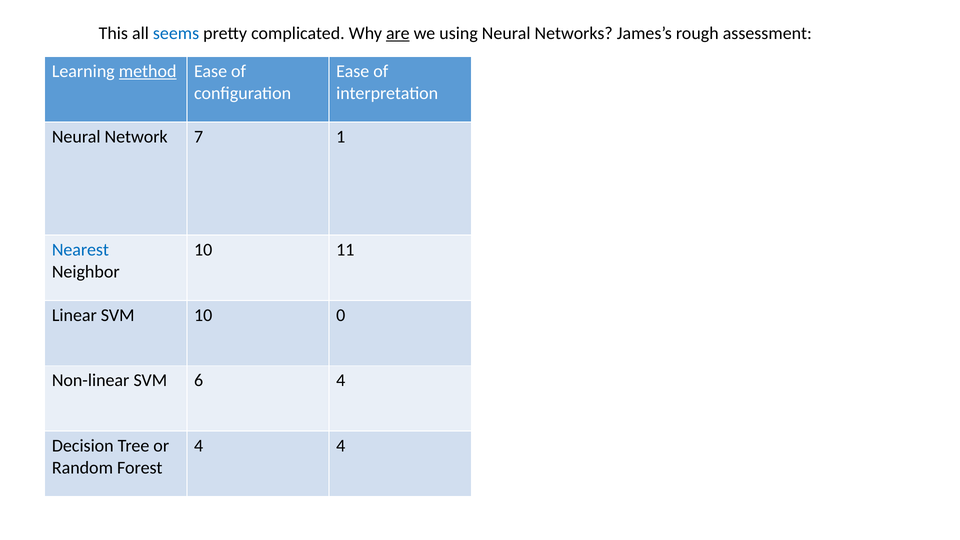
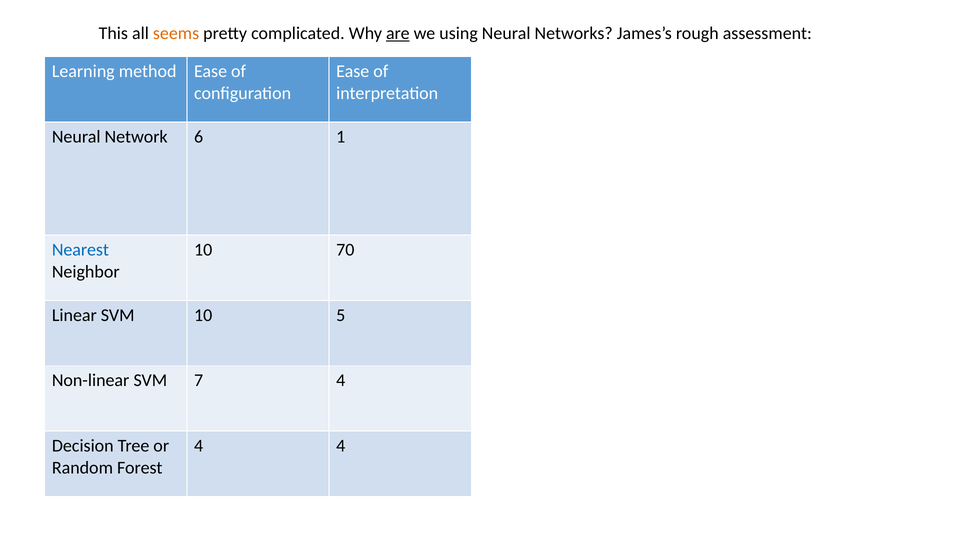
seems colour: blue -> orange
method underline: present -> none
7: 7 -> 6
11: 11 -> 70
0: 0 -> 5
6: 6 -> 7
